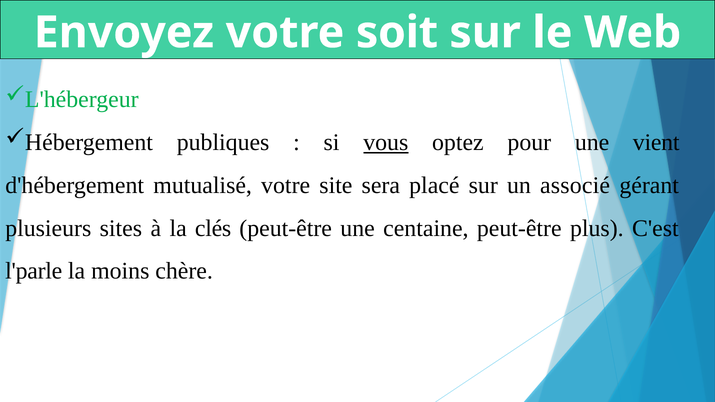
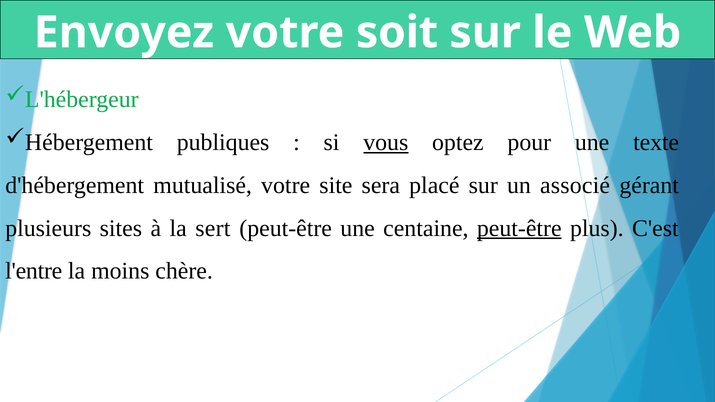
vient: vient -> texte
clés: clés -> sert
peut-être at (519, 228) underline: none -> present
l'parle: l'parle -> l'entre
